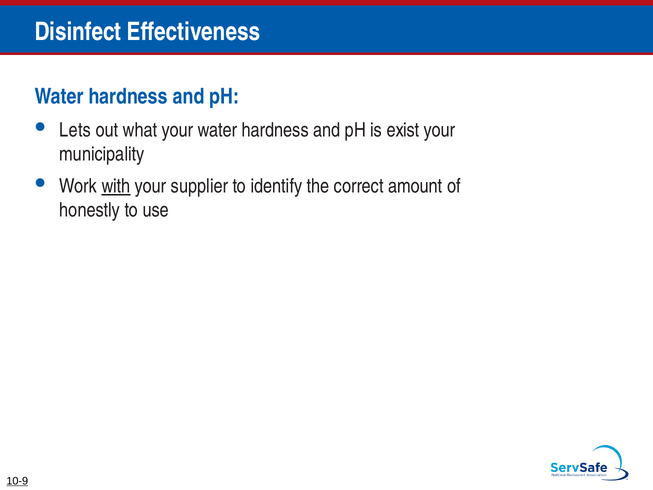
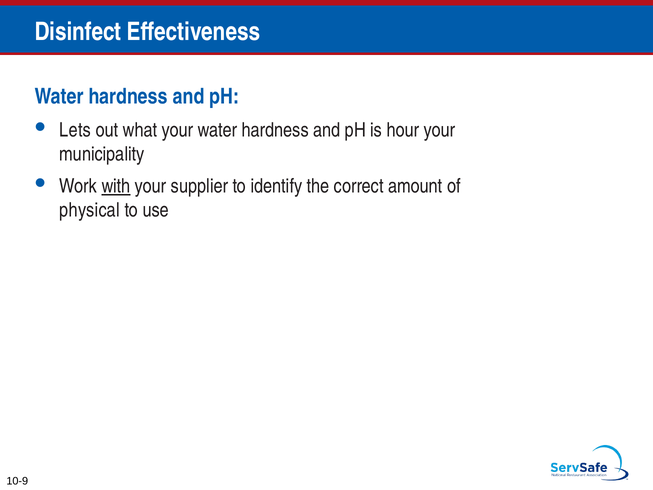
exist: exist -> hour
honestly: honestly -> physical
10-9 underline: present -> none
